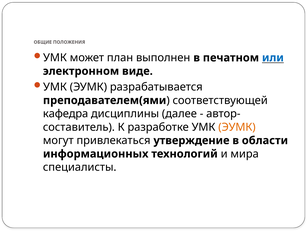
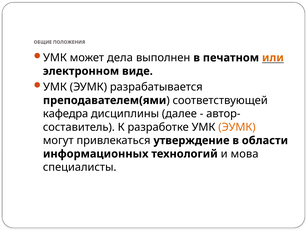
план: план -> дела
или colour: blue -> orange
мира: мира -> мова
